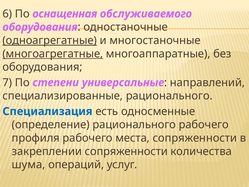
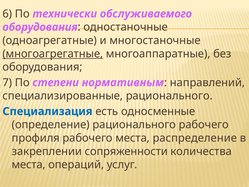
оснащенная: оснащенная -> технически
одноагрегатные underline: present -> none
универсальные: универсальные -> нормативным
места сопряженности: сопряженности -> распределение
шума at (29, 164): шума -> места
